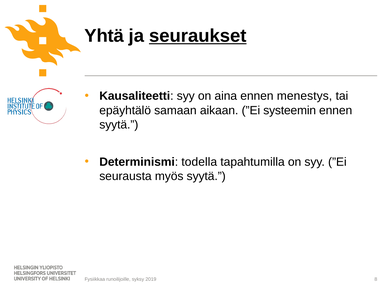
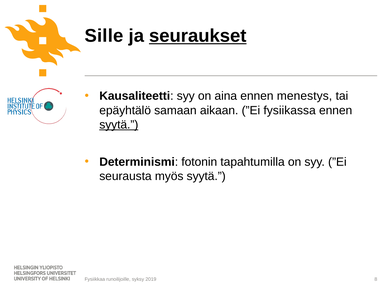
Yhtä: Yhtä -> Sille
systeemin: systeemin -> fysiikassa
syytä at (119, 125) underline: none -> present
todella: todella -> fotonin
